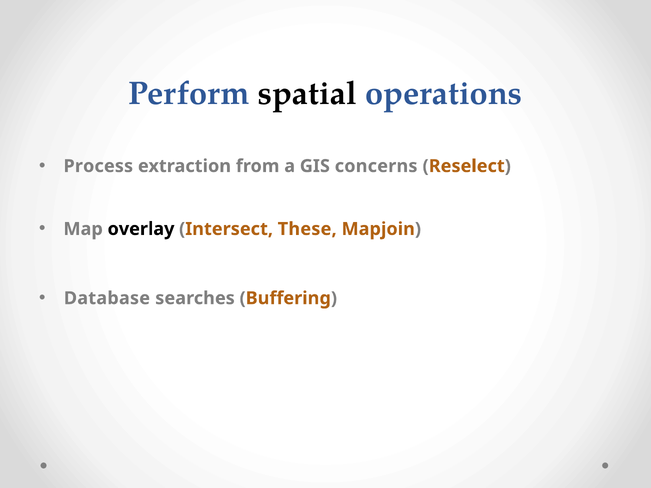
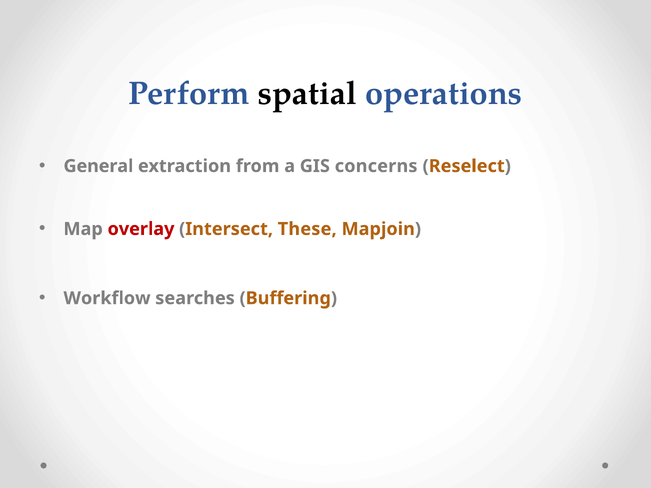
Process: Process -> General
overlay colour: black -> red
Database: Database -> Workflow
